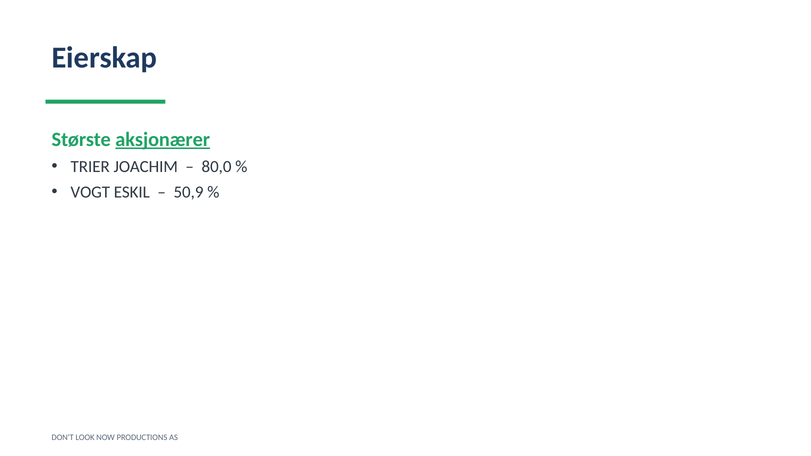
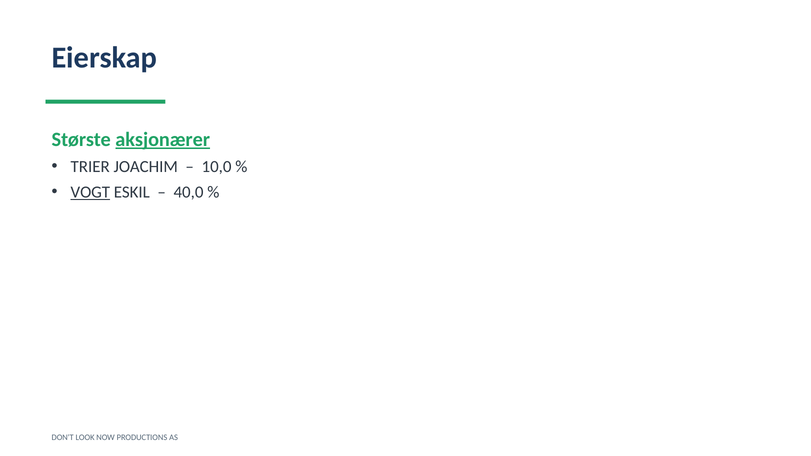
80,0: 80,0 -> 10,0
VOGT underline: none -> present
50,9: 50,9 -> 40,0
